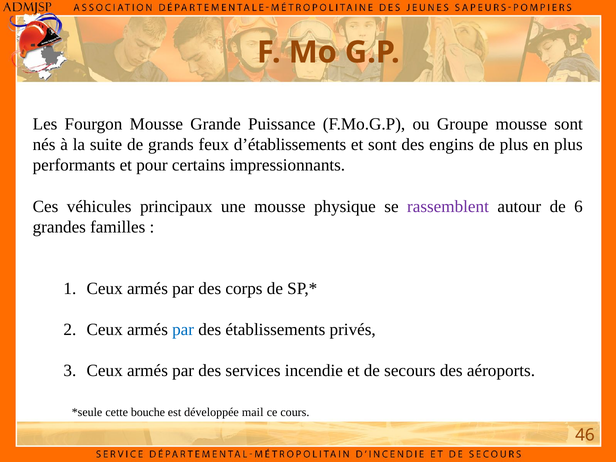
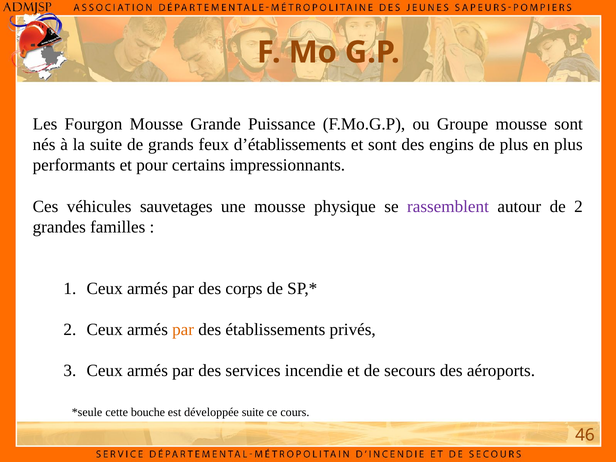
principaux: principaux -> sauvetages
de 6: 6 -> 2
par at (183, 330) colour: blue -> orange
développée mail: mail -> suite
